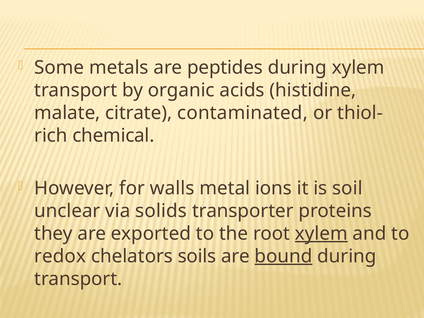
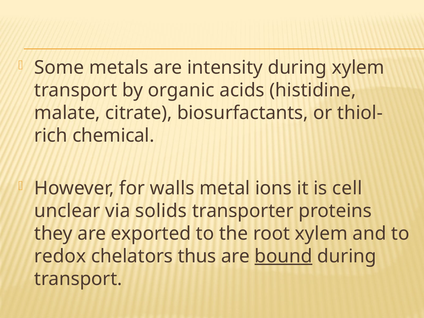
peptides: peptides -> intensity
contaminated: contaminated -> biosurfactants
soil: soil -> cell
xylem at (321, 234) underline: present -> none
soils: soils -> thus
